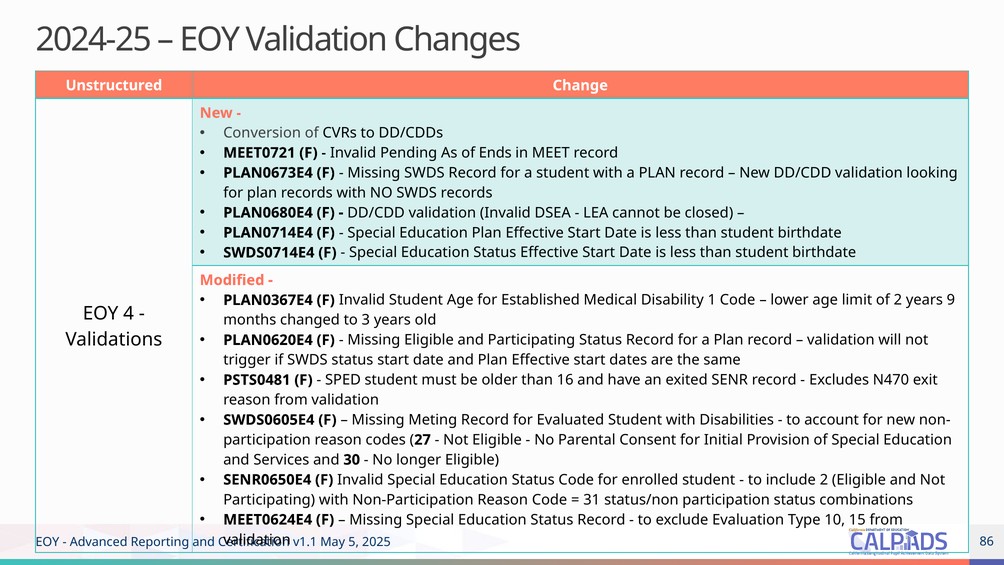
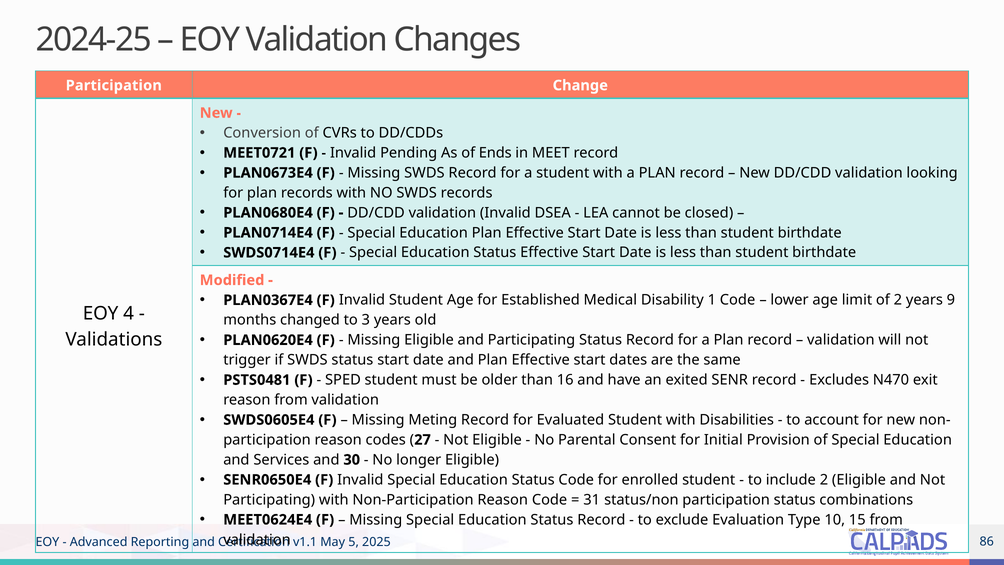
Unstructured at (114, 85): Unstructured -> Participation
